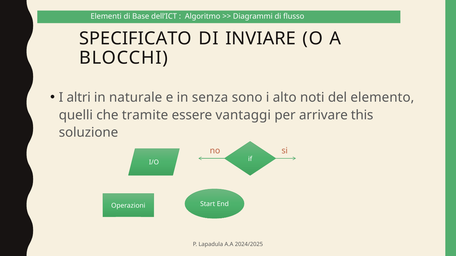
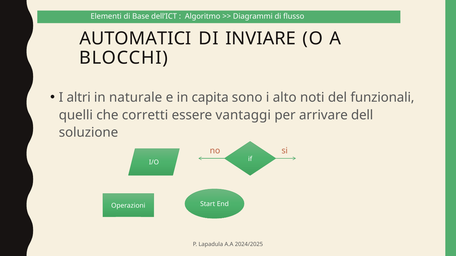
SPECIFICATO: SPECIFICATO -> AUTOMATICI
senza: senza -> capita
elemento: elemento -> funzionali
tramite: tramite -> corretti
this: this -> dell
